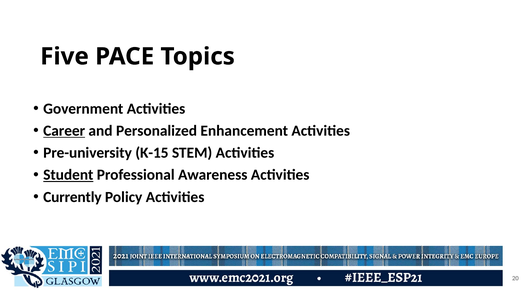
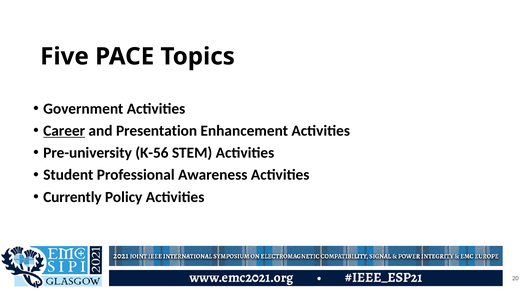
Personalized: Personalized -> Presentation
K-15: K-15 -> K-56
Student underline: present -> none
